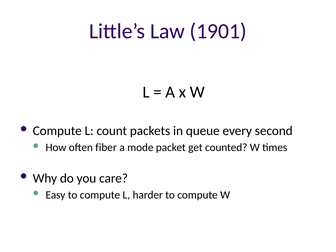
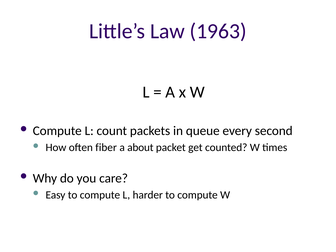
1901: 1901 -> 1963
mode: mode -> about
